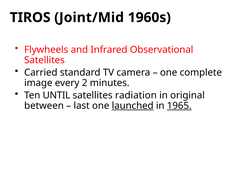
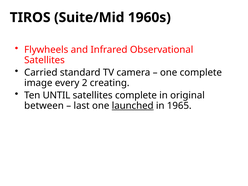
Joint/Mid: Joint/Mid -> Suite/Mid
minutes: minutes -> creating
satellites radiation: radiation -> complete
1965 underline: present -> none
